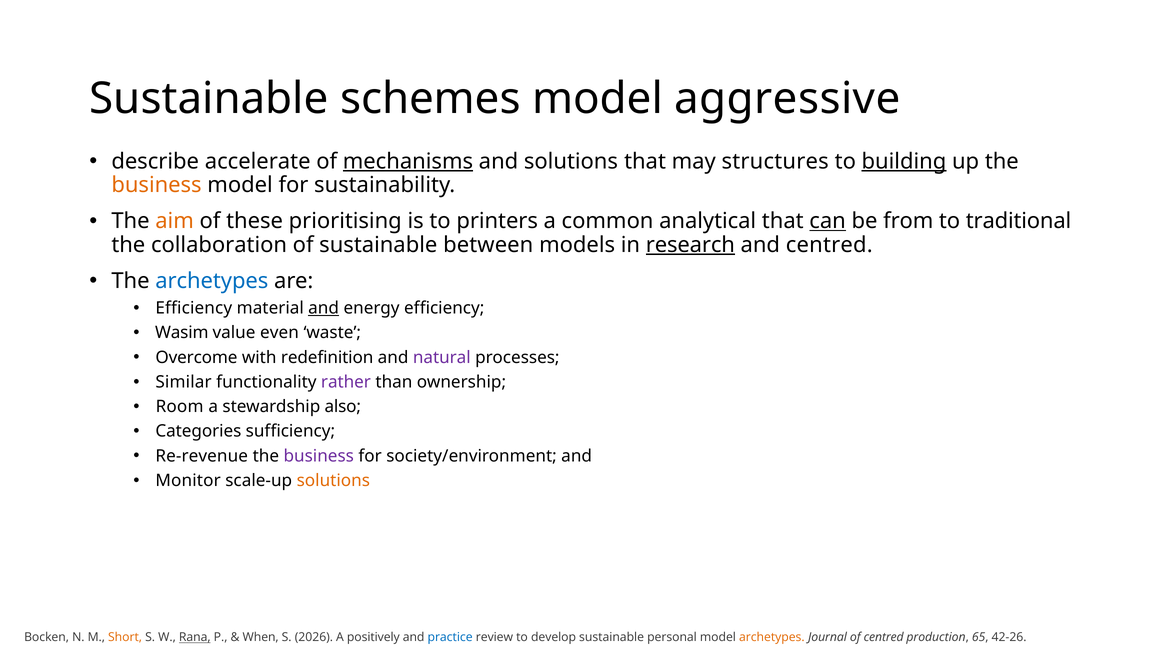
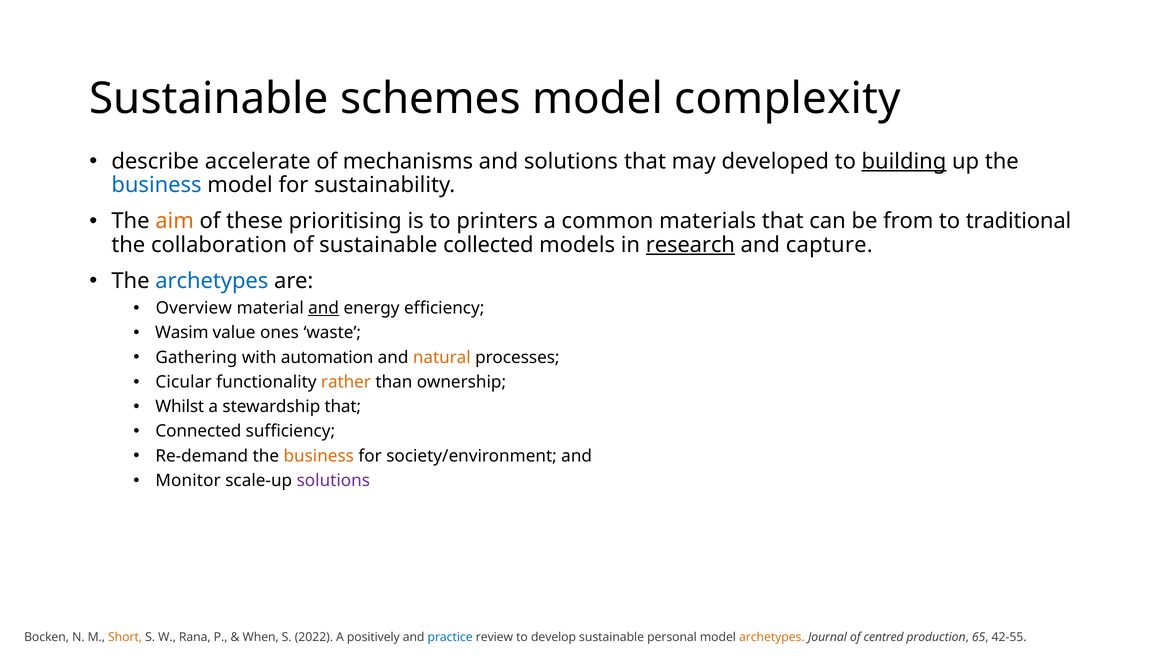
aggressive: aggressive -> complexity
mechanisms underline: present -> none
structures: structures -> developed
business at (157, 185) colour: orange -> blue
analytical: analytical -> materials
can underline: present -> none
between: between -> collected
and centred: centred -> capture
Efficiency at (194, 308): Efficiency -> Overview
even: even -> ones
Overcome: Overcome -> Gathering
redefinition: redefinition -> automation
natural colour: purple -> orange
Similar: Similar -> Cicular
rather colour: purple -> orange
Room: Room -> Whilst
stewardship also: also -> that
Categories: Categories -> Connected
Re-revenue: Re-revenue -> Re-demand
business at (319, 456) colour: purple -> orange
solutions at (333, 480) colour: orange -> purple
Rana underline: present -> none
2026: 2026 -> 2022
42-26: 42-26 -> 42-55
